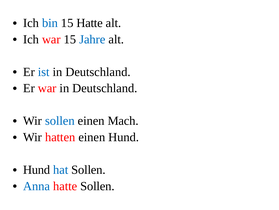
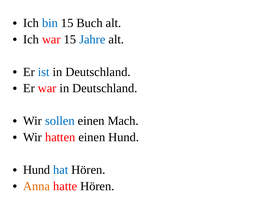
15 Hatte: Hatte -> Buch
hat Sollen: Sollen -> Hören
Anna colour: blue -> orange
hatte Sollen: Sollen -> Hören
